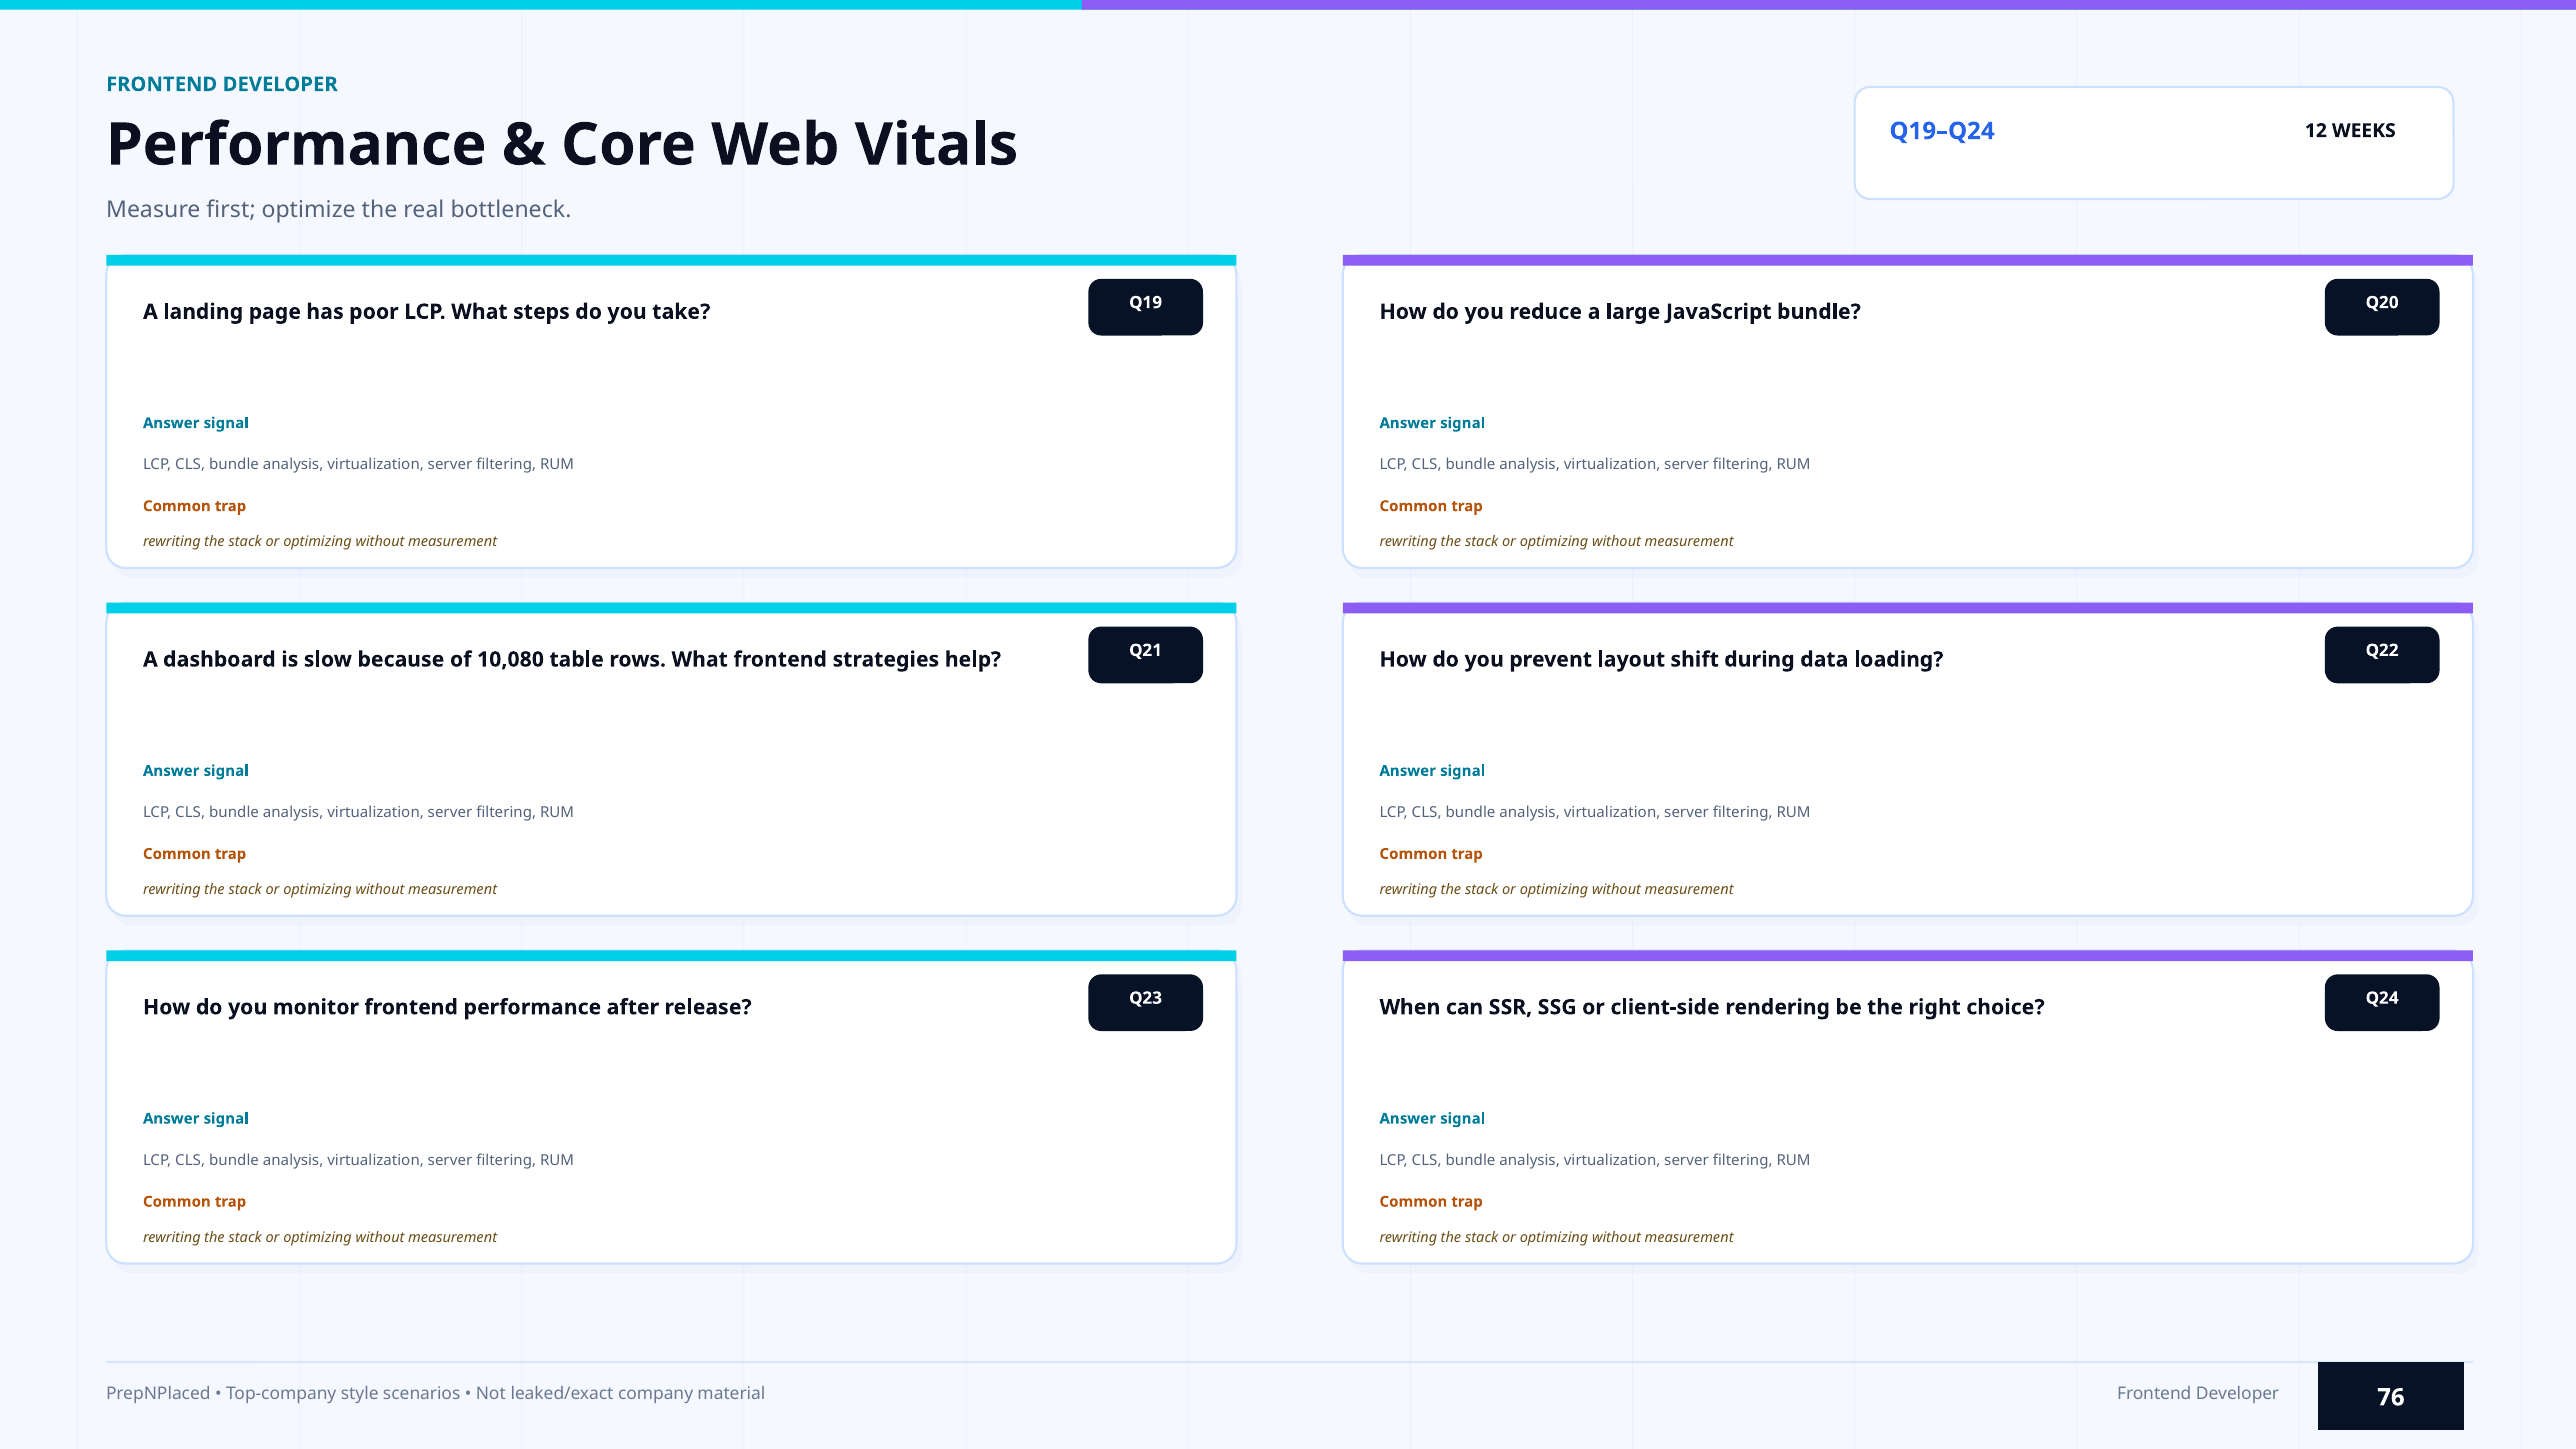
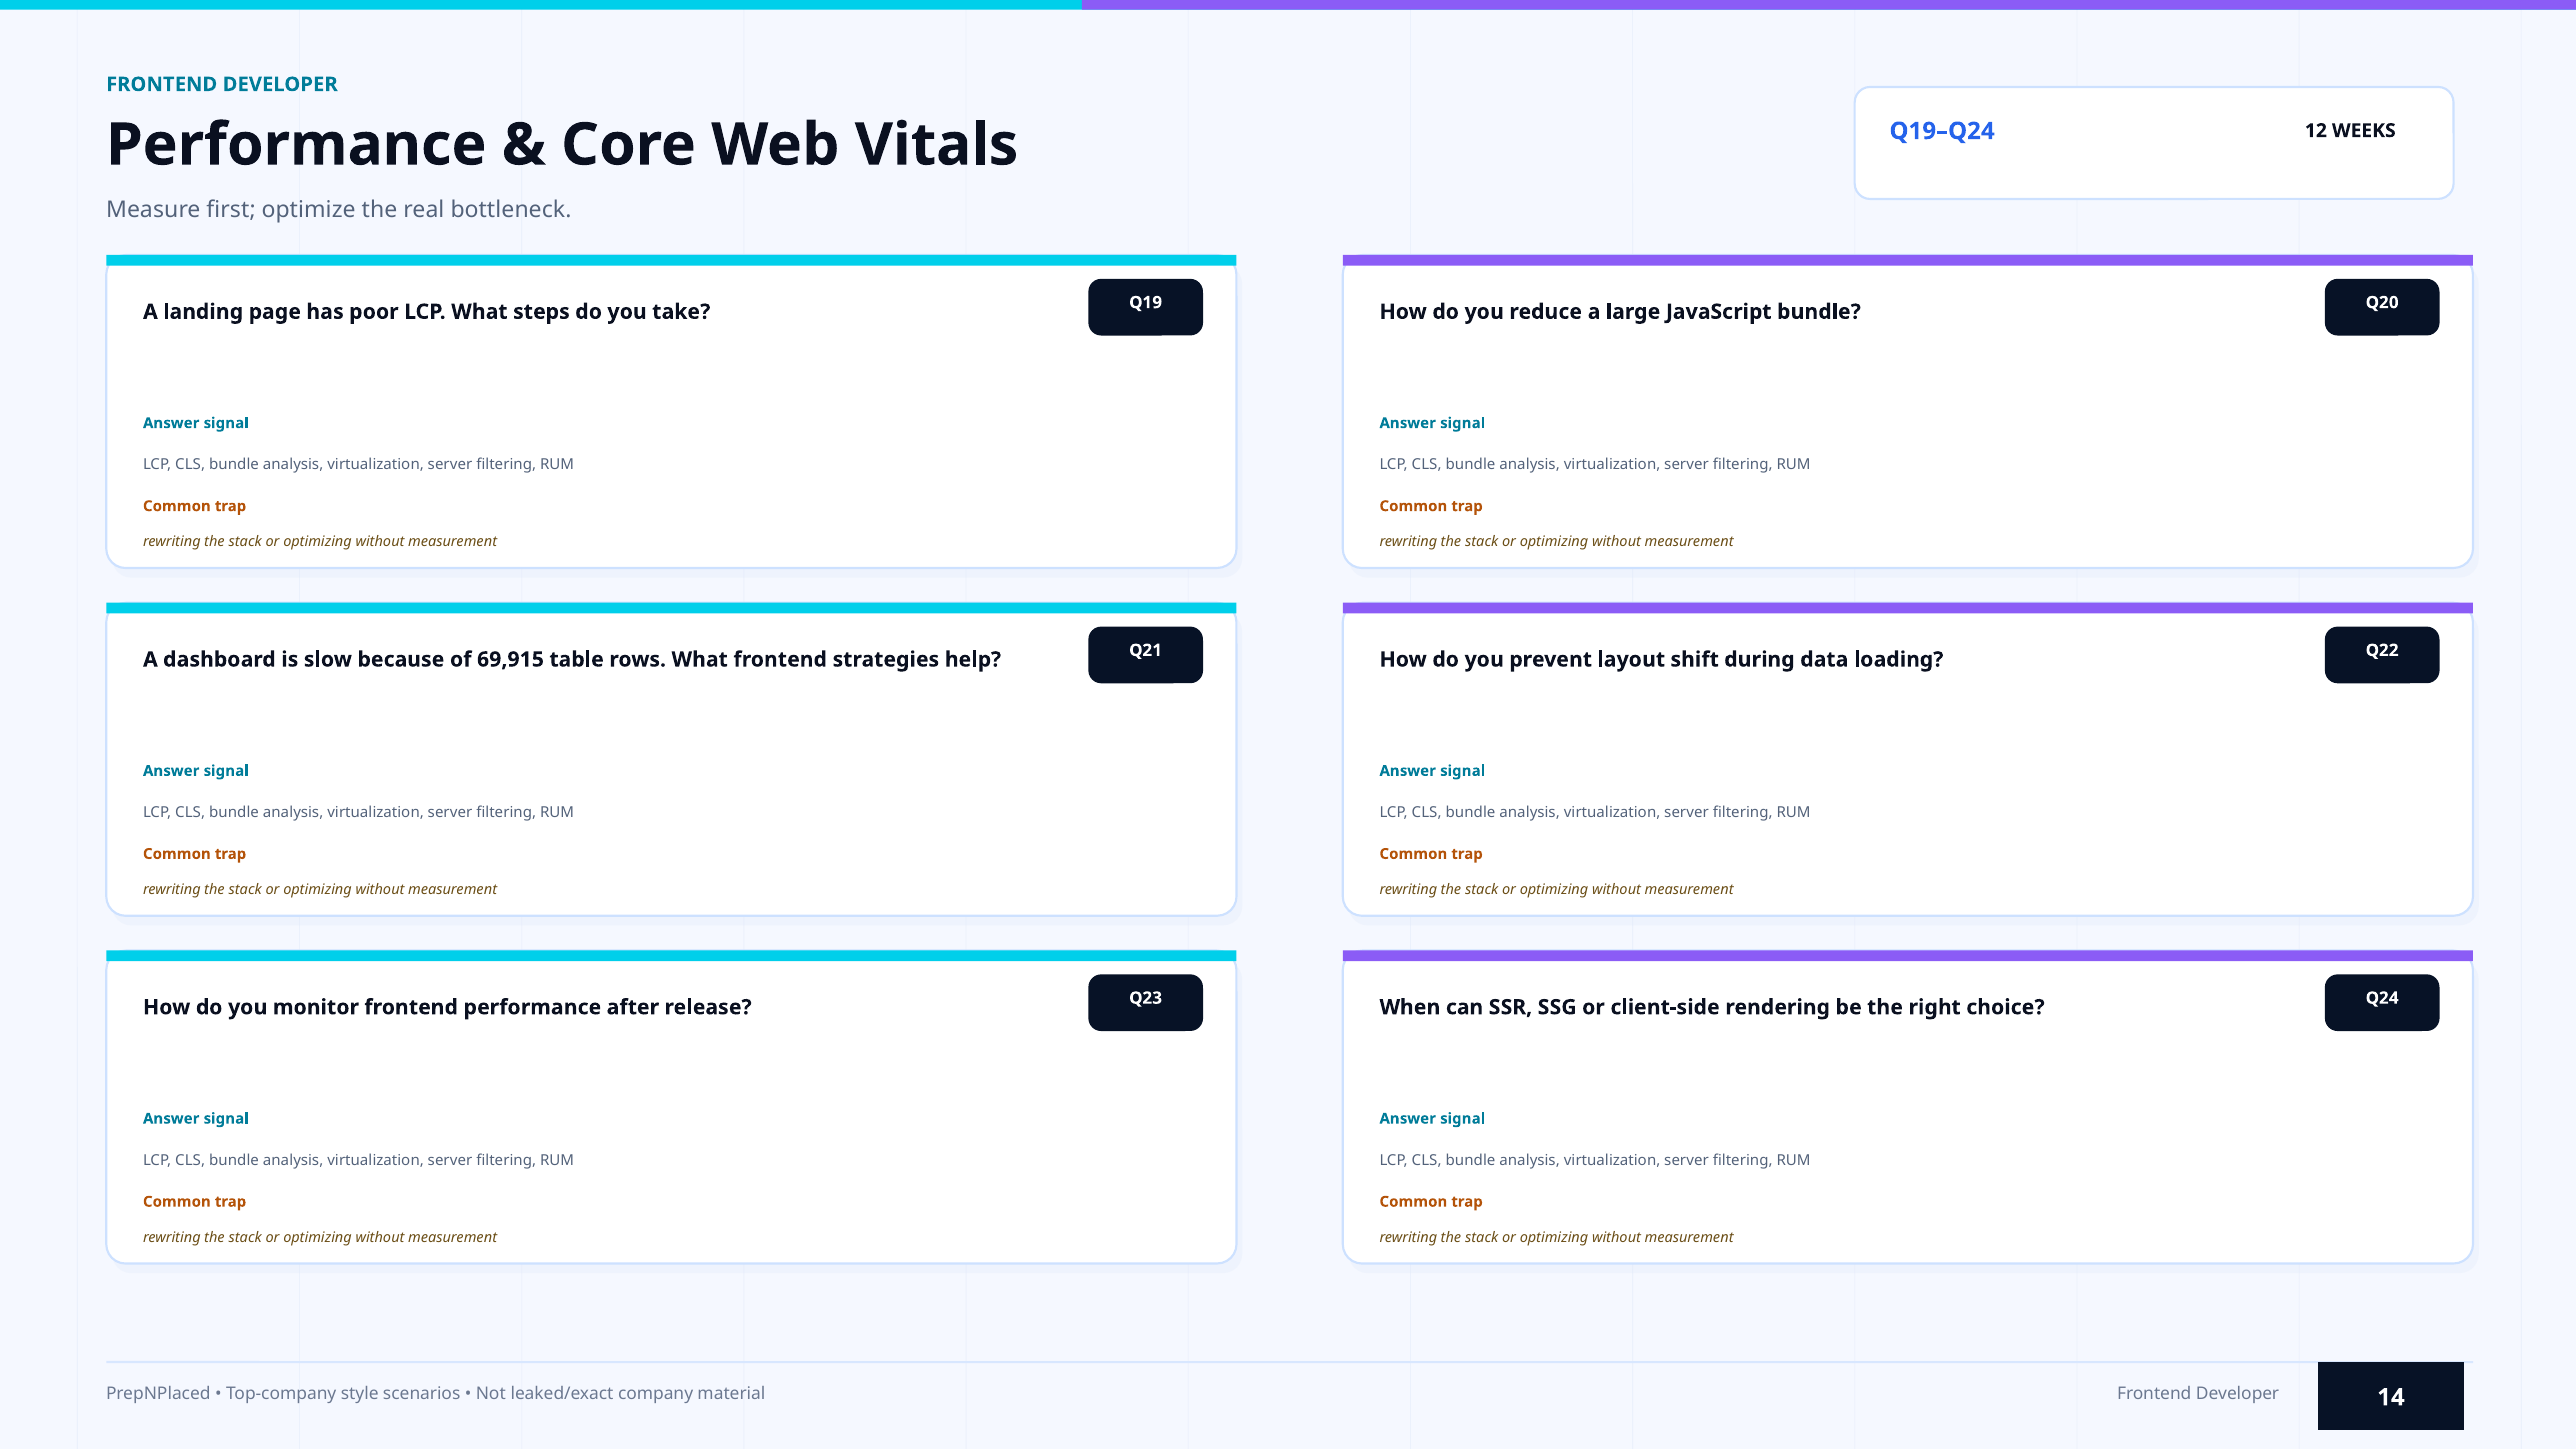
10,080: 10,080 -> 69,915
76: 76 -> 14
